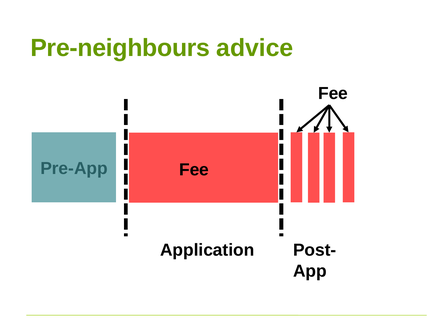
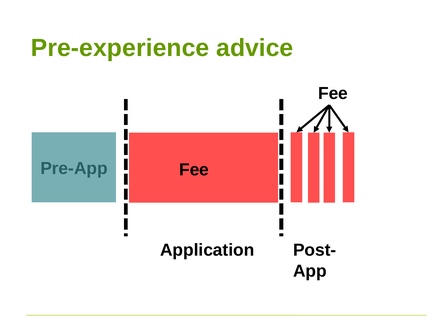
Pre-neighbours: Pre-neighbours -> Pre-experience
